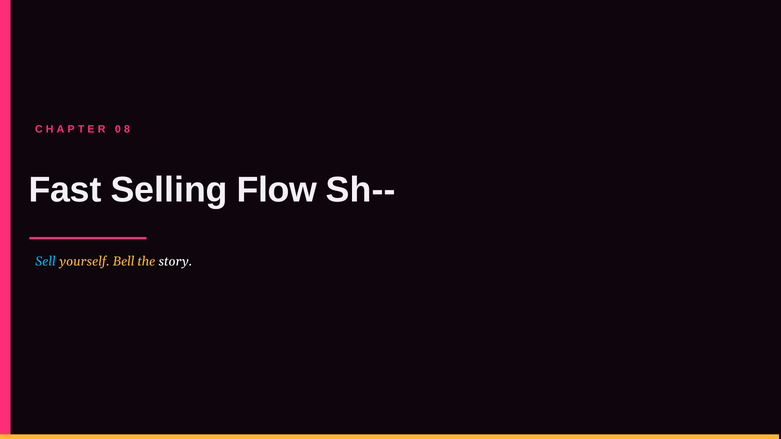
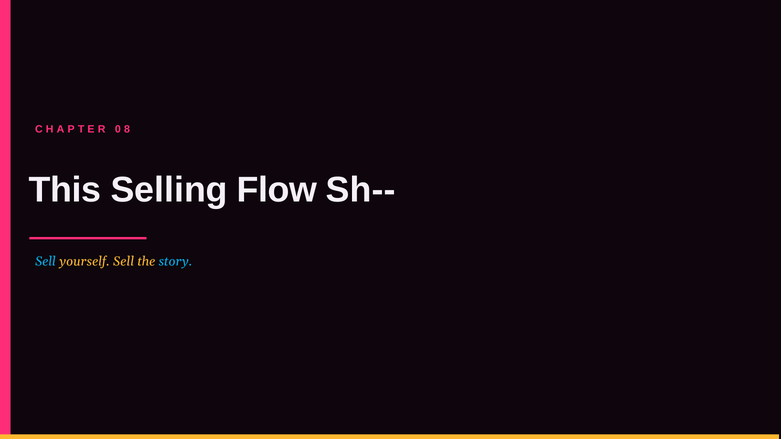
Fast: Fast -> This
yourself Bell: Bell -> Sell
story colour: white -> light blue
